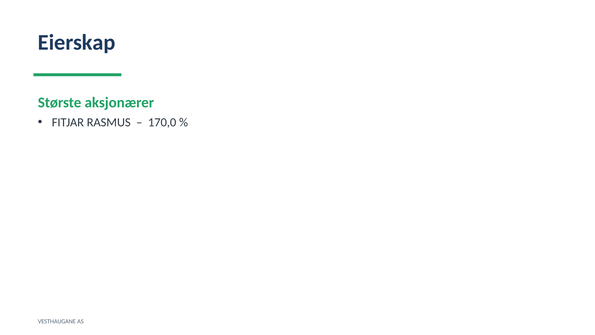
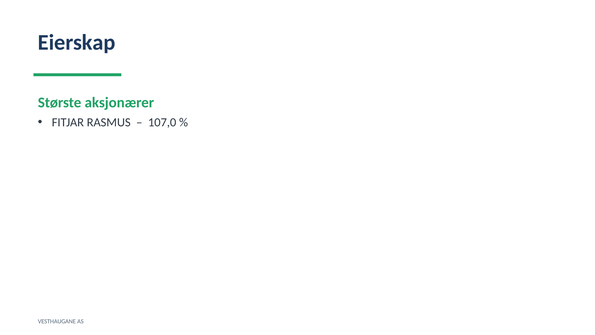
170,0: 170,0 -> 107,0
